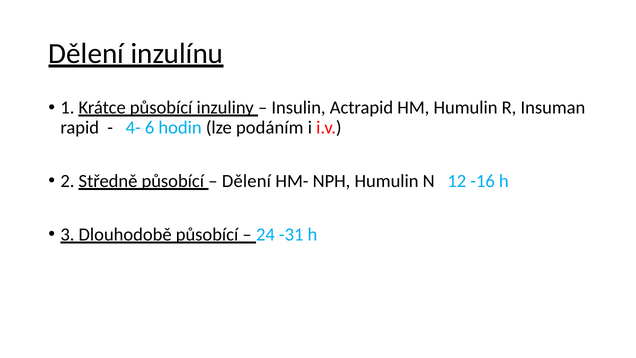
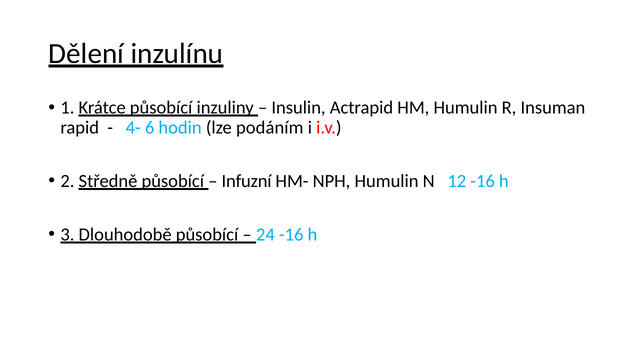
Dělení at (246, 181): Dělení -> Infuzní
24 -31: -31 -> -16
